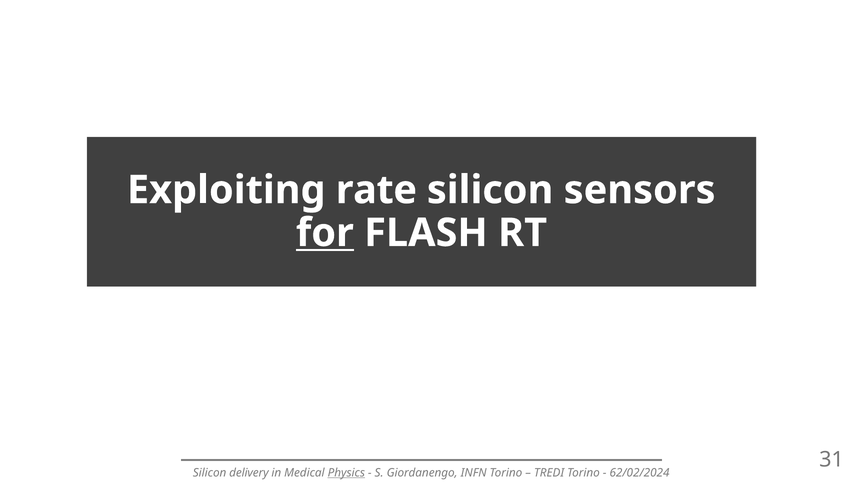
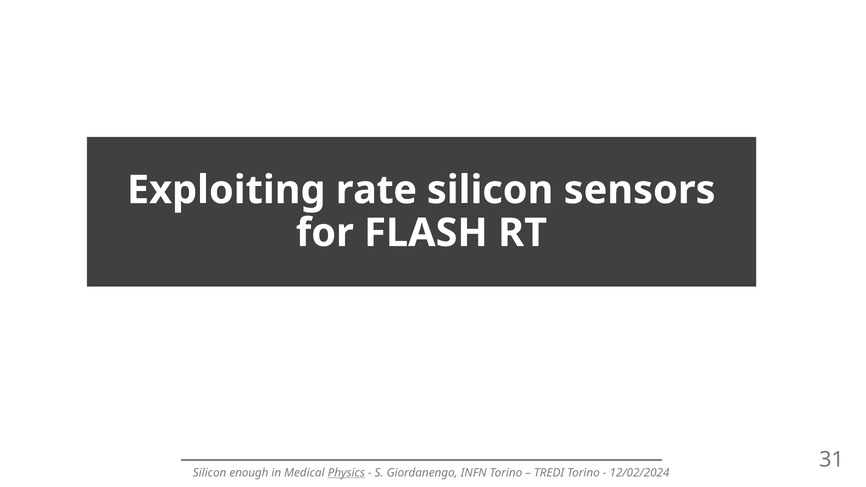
for underline: present -> none
delivery: delivery -> enough
62/02/2024: 62/02/2024 -> 12/02/2024
